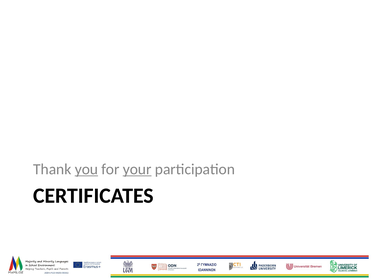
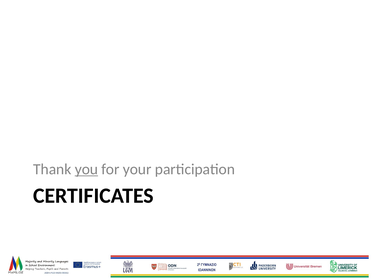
your underline: present -> none
